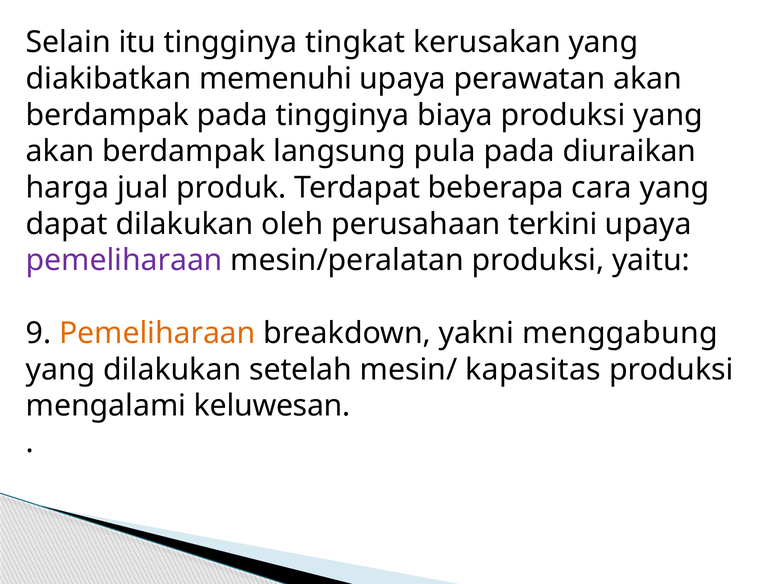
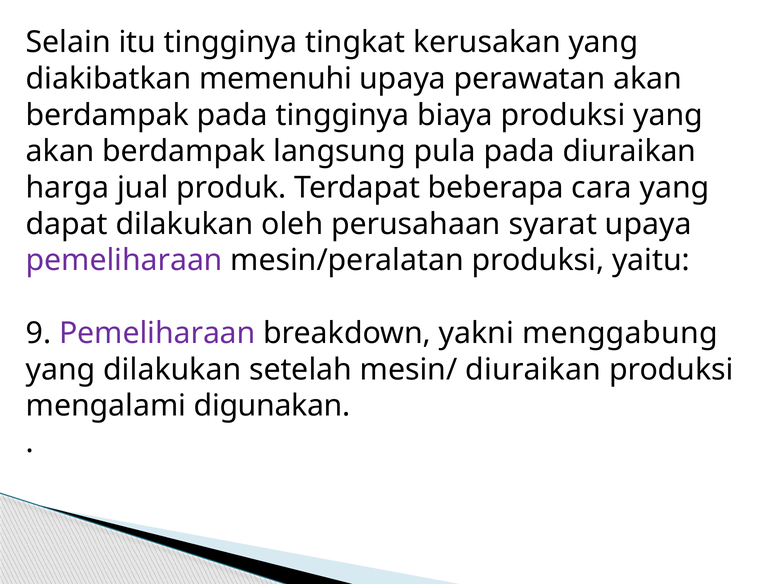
terkini: terkini -> syarat
Pemeliharaan at (157, 333) colour: orange -> purple
mesin/ kapasitas: kapasitas -> diuraikan
keluwesan: keluwesan -> digunakan
